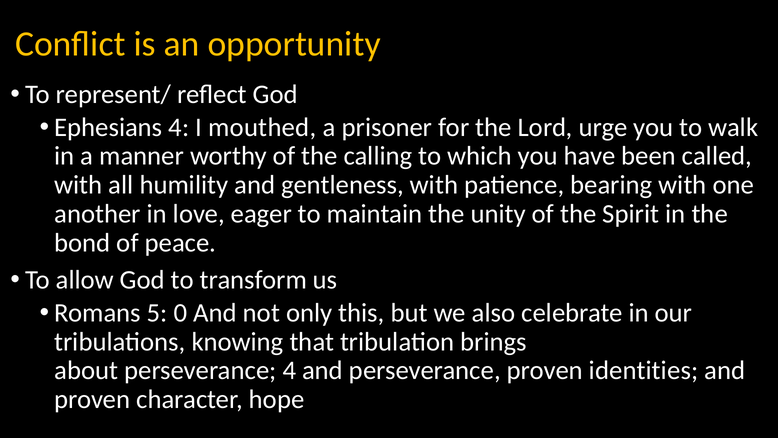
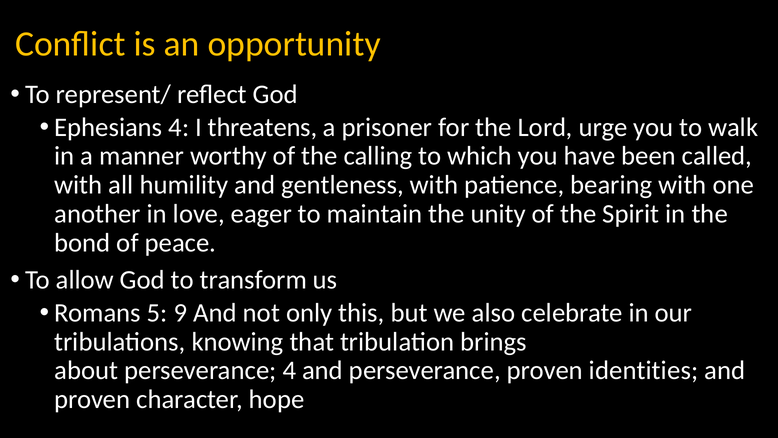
mouthed: mouthed -> threatens
0: 0 -> 9
